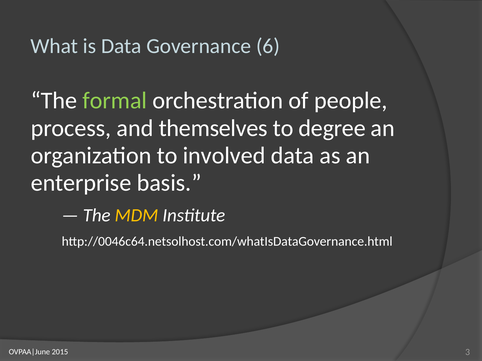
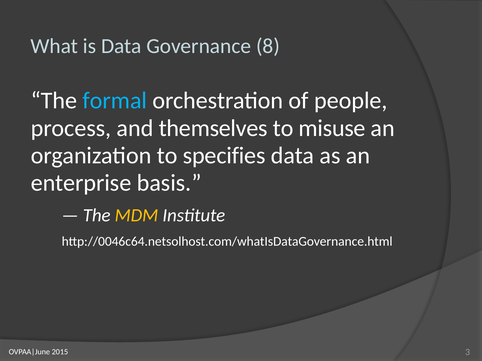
6: 6 -> 8
formal colour: light green -> light blue
degree: degree -> misuse
involved: involved -> specifies
